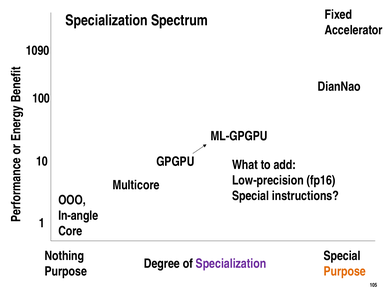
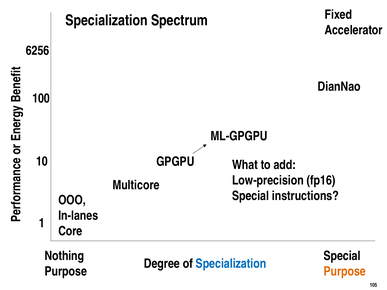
1090: 1090 -> 6256
In-angle: In-angle -> In-lanes
Specialization at (231, 264) colour: purple -> blue
